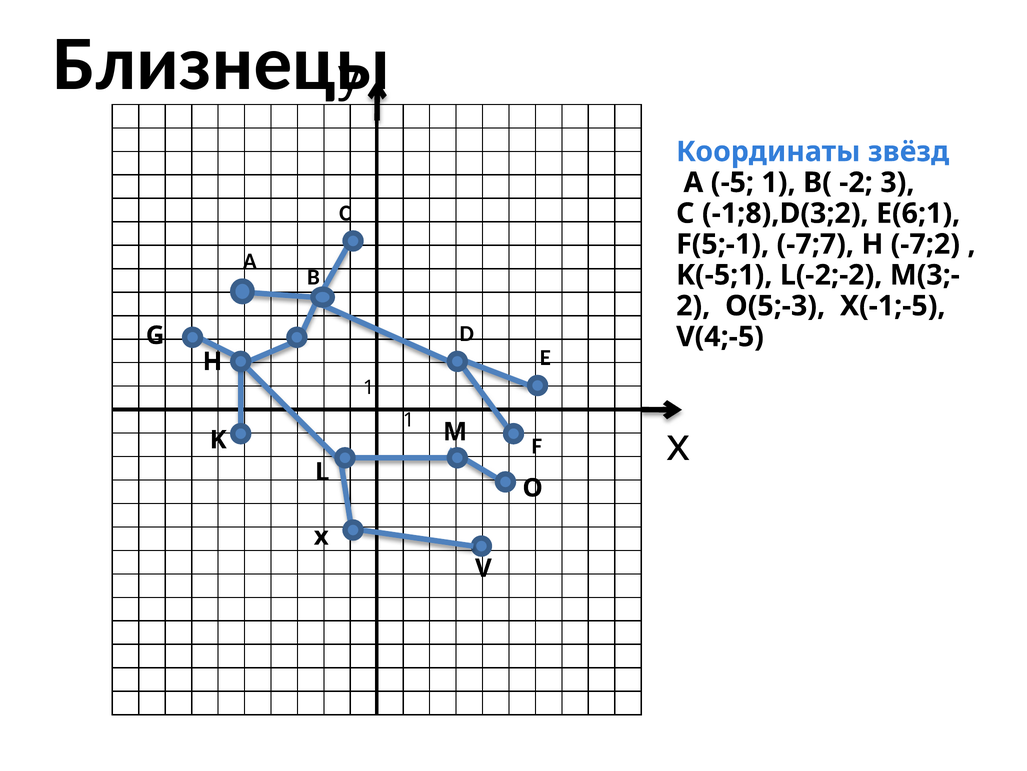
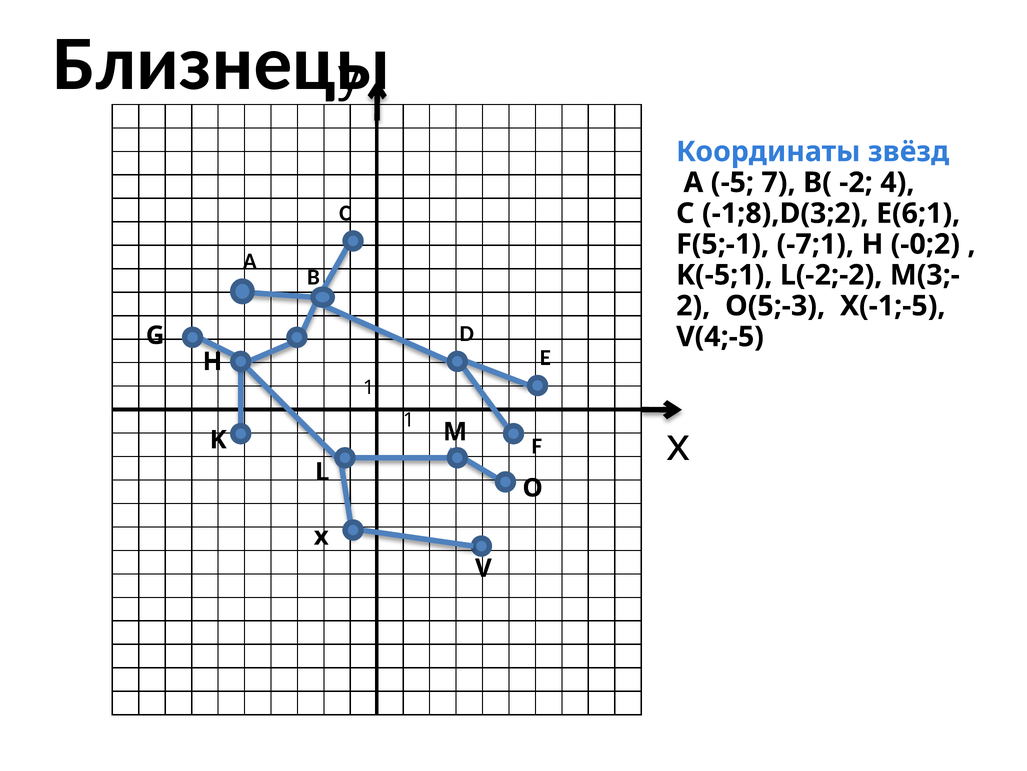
-5 1: 1 -> 7
3: 3 -> 4
-7;7: -7;7 -> -7;1
-7;2: -7;2 -> -0;2
